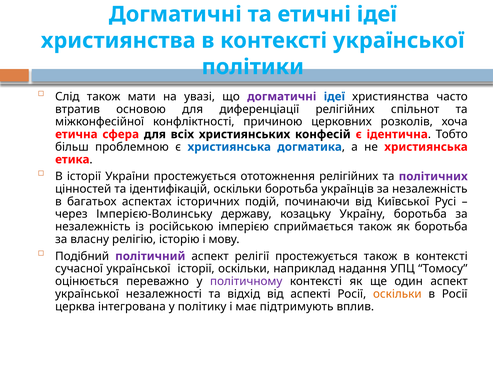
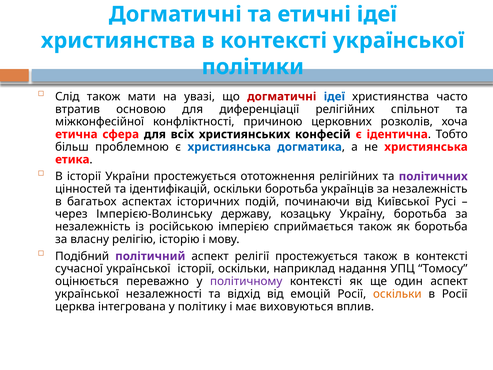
догматичні at (282, 97) colour: purple -> red
аспекті: аспекті -> емоцій
підтримують: підтримують -> виховуються
